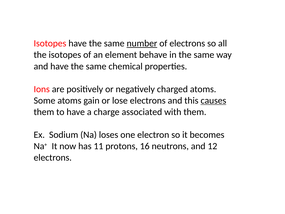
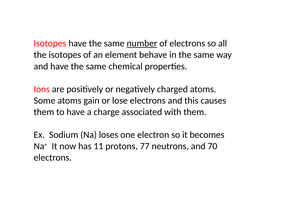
causes underline: present -> none
16: 16 -> 77
12: 12 -> 70
